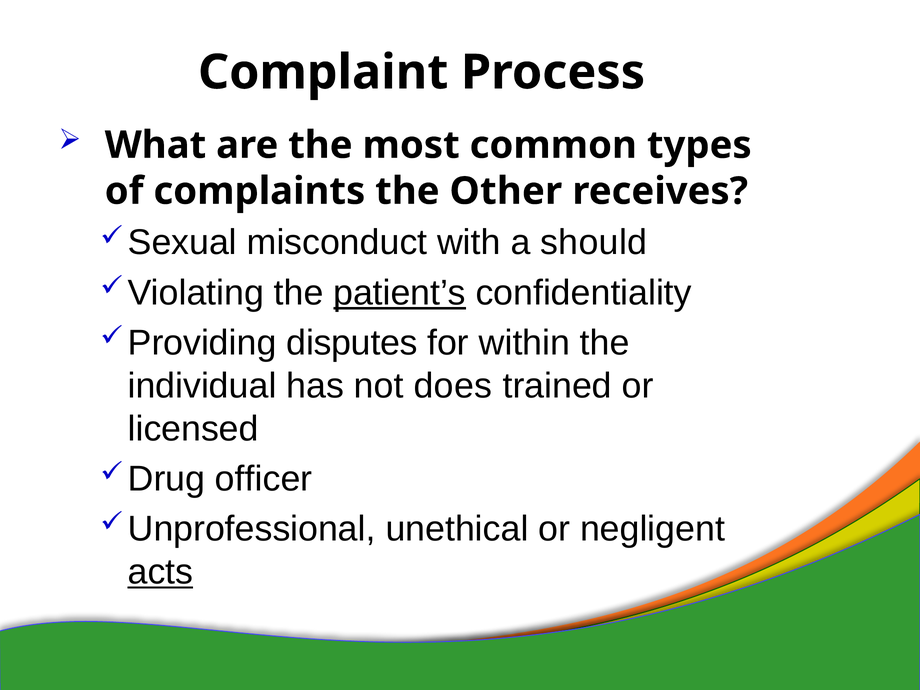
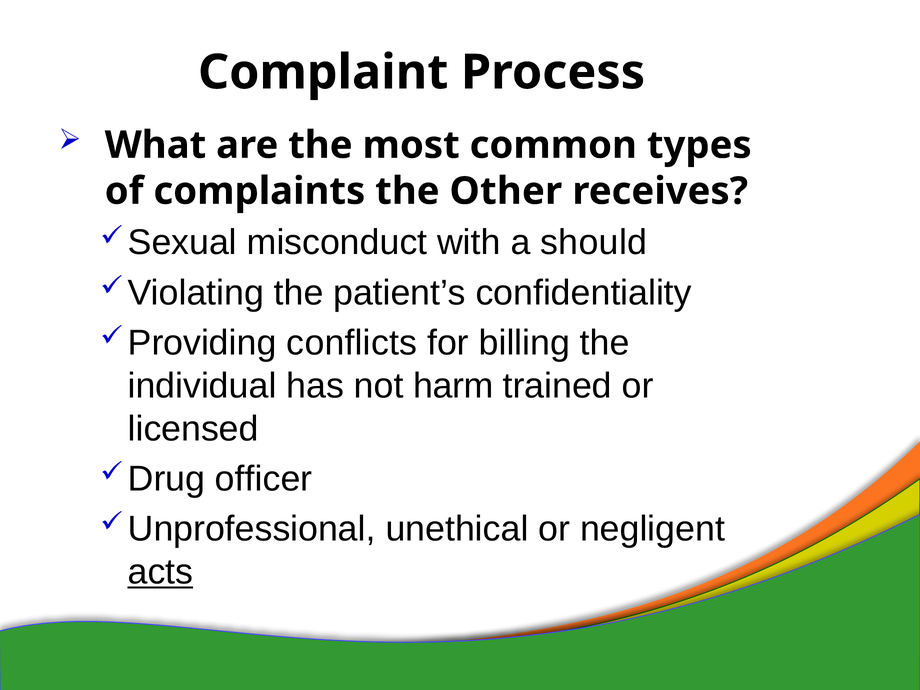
patient’s underline: present -> none
disputes: disputes -> conflicts
within: within -> billing
does: does -> harm
